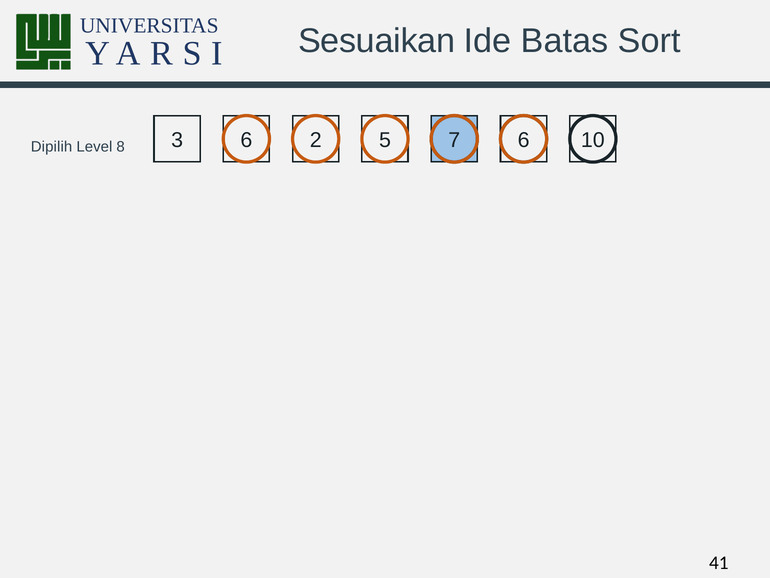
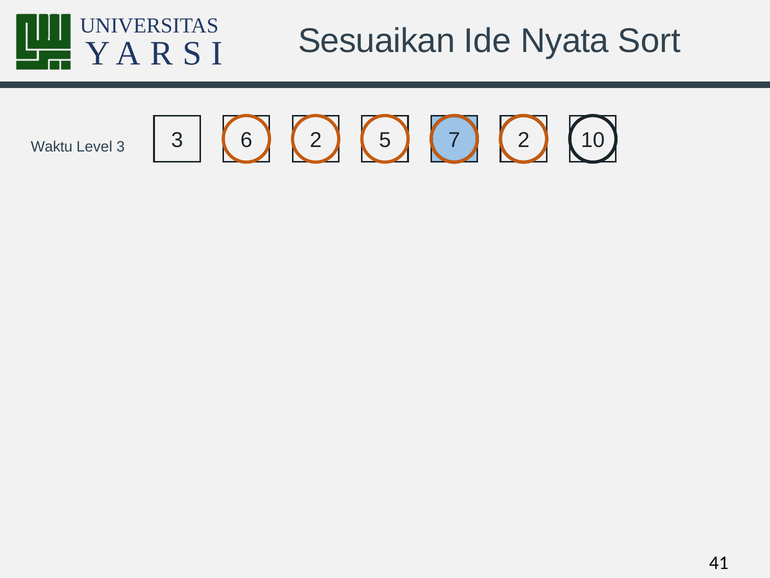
Batas: Batas -> Nyata
6 at (524, 140): 6 -> 2
Dipilih: Dipilih -> Waktu
Level 8: 8 -> 3
